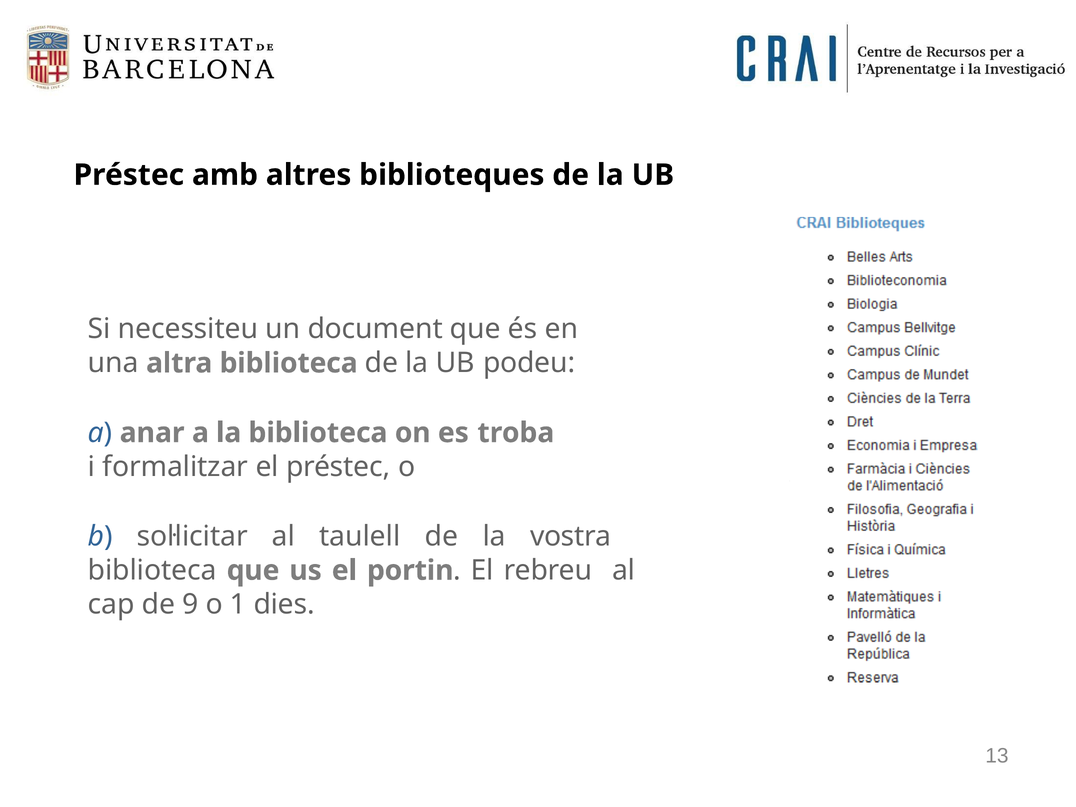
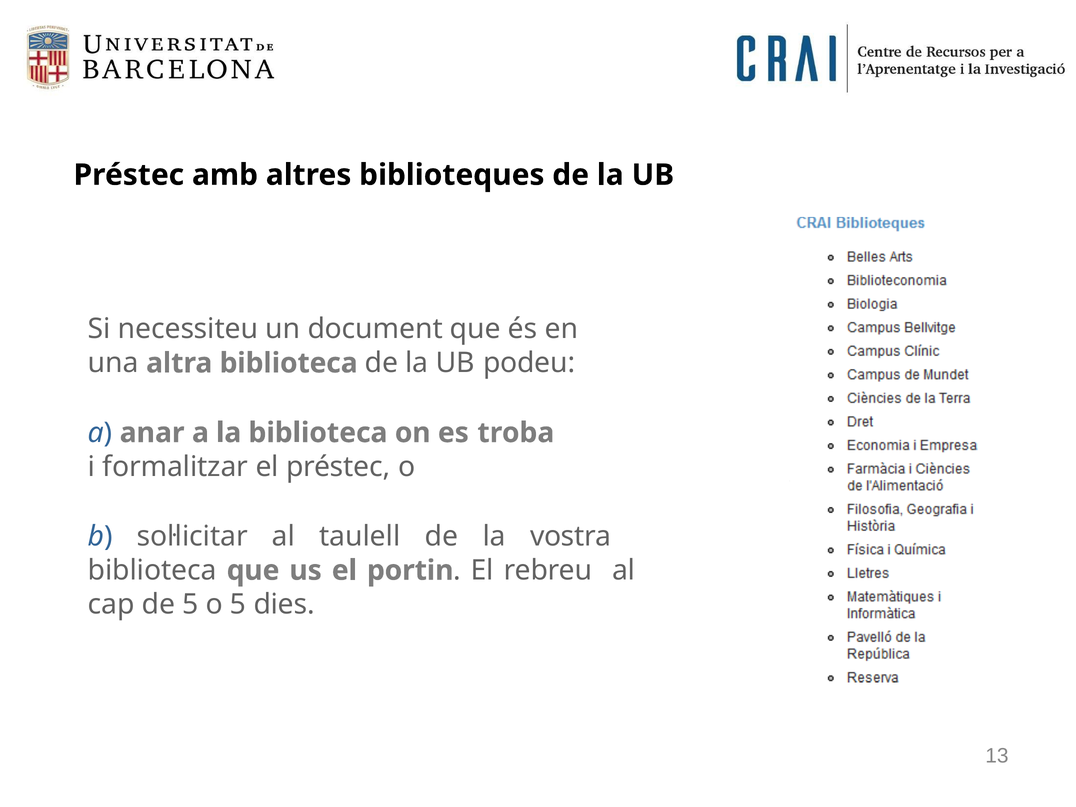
de 9: 9 -> 5
o 1: 1 -> 5
